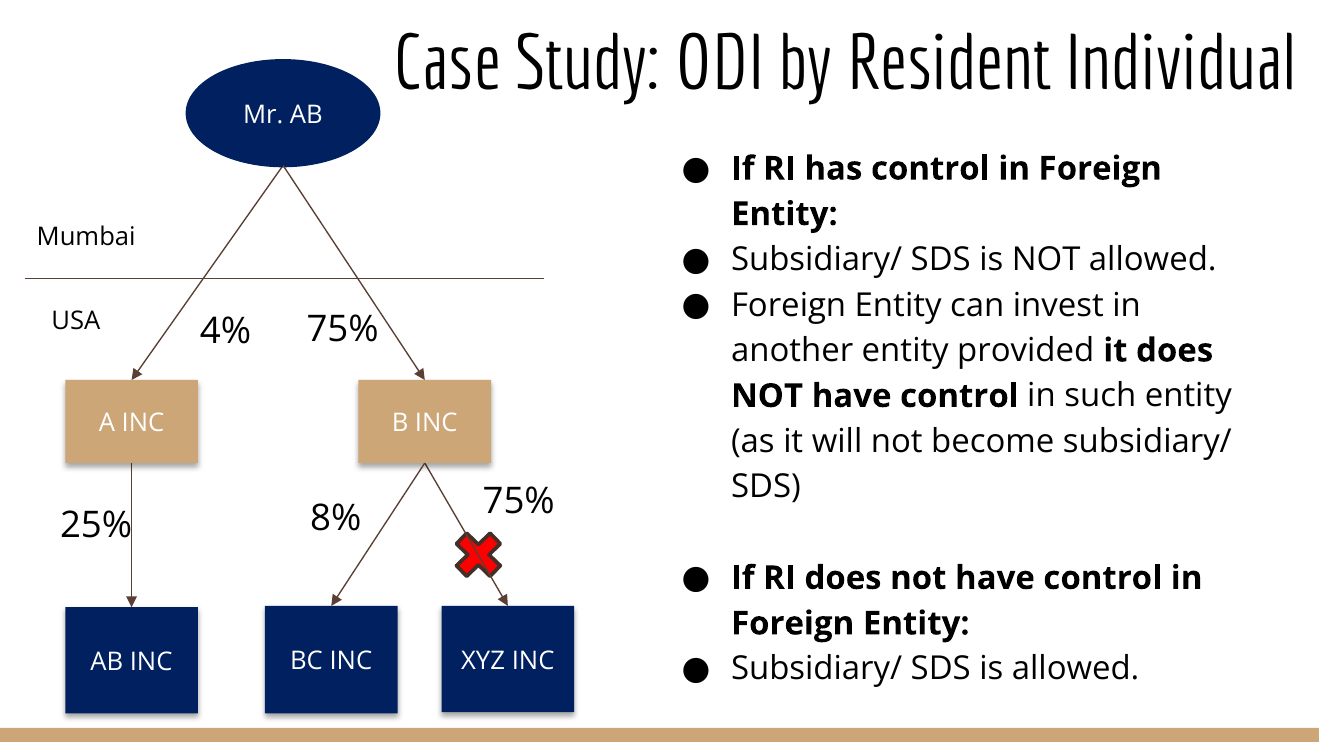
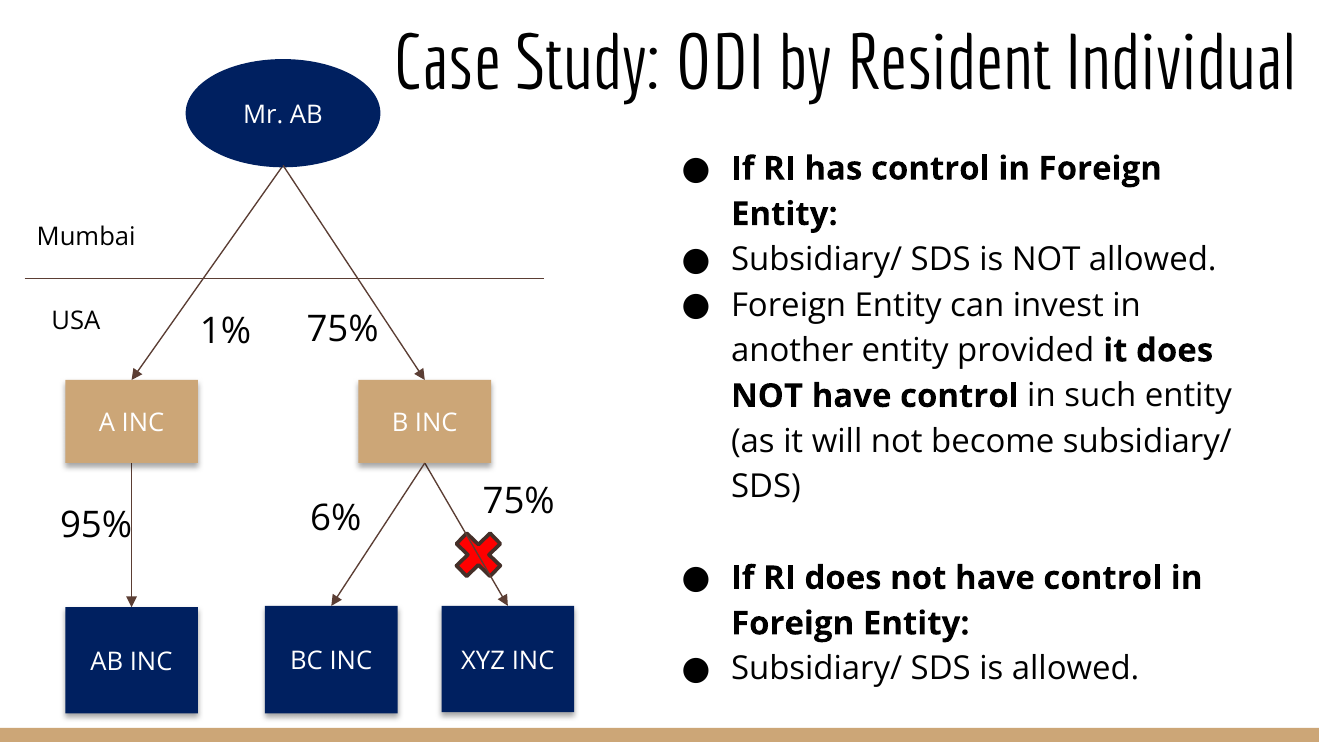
4%: 4% -> 1%
8%: 8% -> 6%
25%: 25% -> 95%
